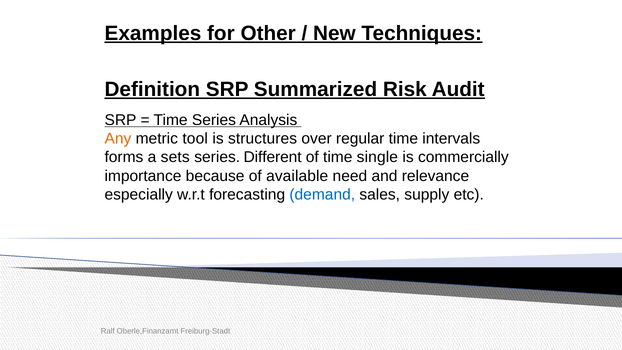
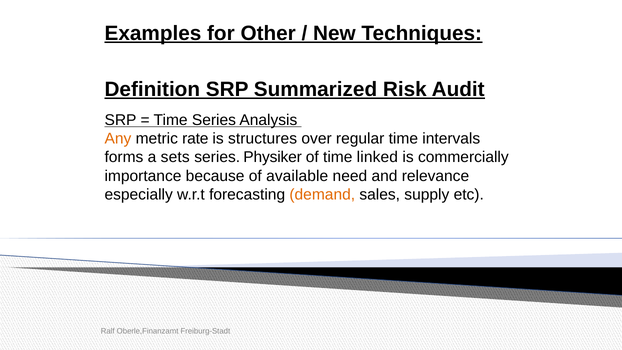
tool: tool -> rate
Different: Different -> Physiker
single: single -> linked
demand colour: blue -> orange
